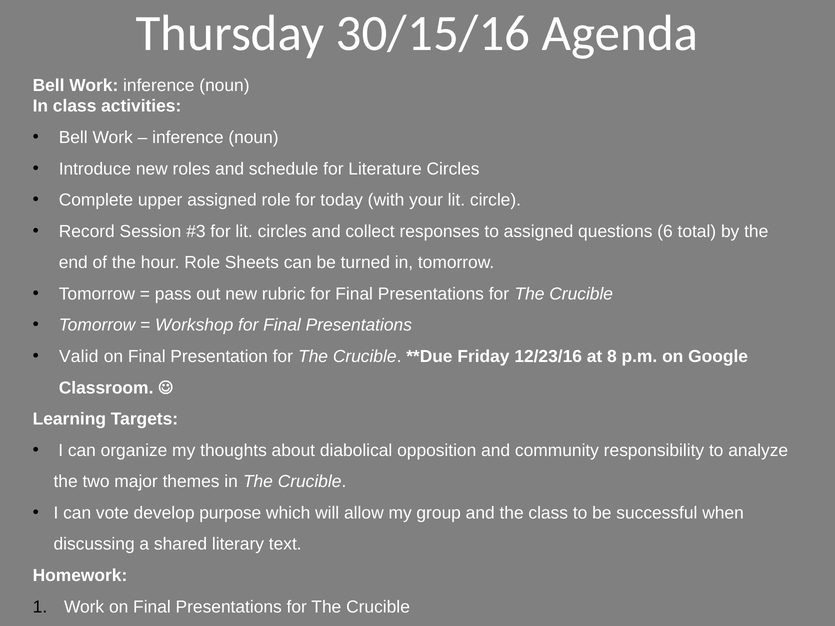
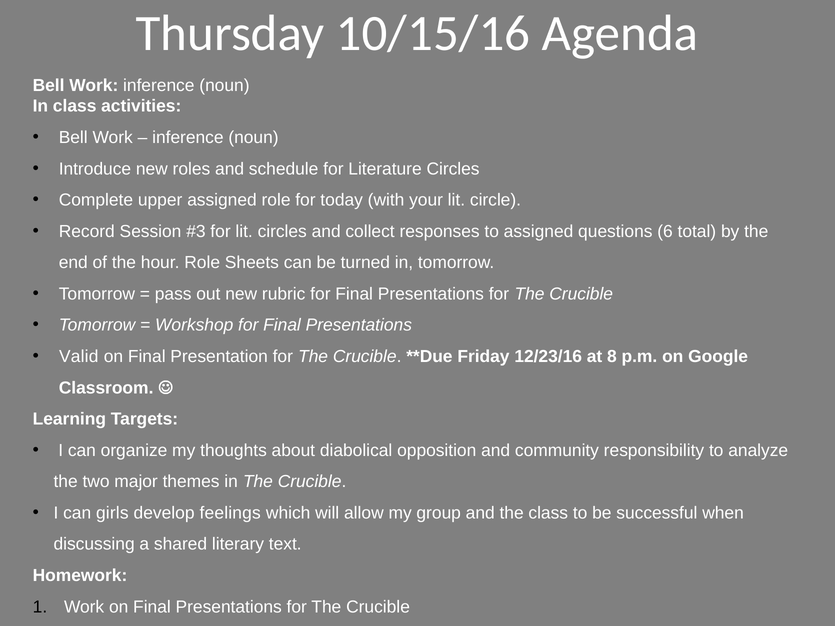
30/15/16: 30/15/16 -> 10/15/16
vote: vote -> girls
purpose: purpose -> feelings
